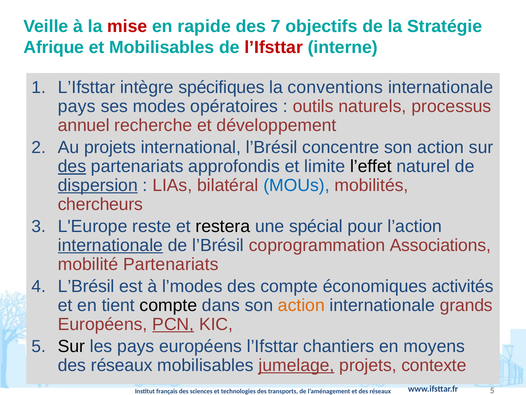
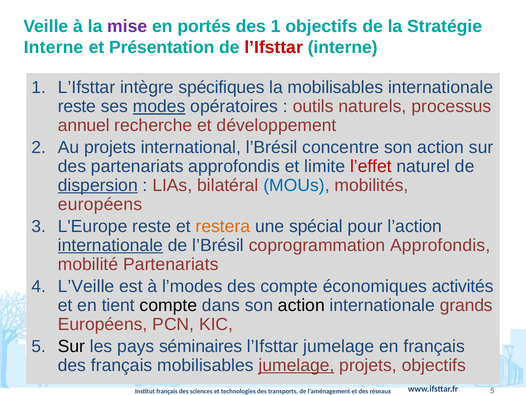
mise colour: red -> purple
rapide: rapide -> portés
des 7: 7 -> 1
Afrique at (54, 47): Afrique -> Interne
et Mobilisables: Mobilisables -> Présentation
la conventions: conventions -> mobilisables
pays at (77, 106): pays -> reste
modes underline: none -> present
des at (72, 166) underline: present -> none
l’effet colour: black -> red
chercheurs at (100, 204): chercheurs -> européens
restera colour: black -> orange
coprogrammation Associations: Associations -> Approfondis
L’Brésil at (86, 286): L’Brésil -> L’Veille
action at (301, 305) colour: orange -> black
PCN underline: present -> none
pays européens: européens -> séminaires
l’Ifsttar chantiers: chantiers -> jumelage
en moyens: moyens -> français
réseaux at (122, 365): réseaux -> français
projets contexte: contexte -> objectifs
